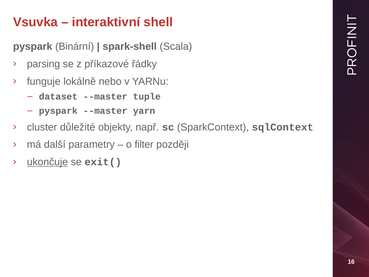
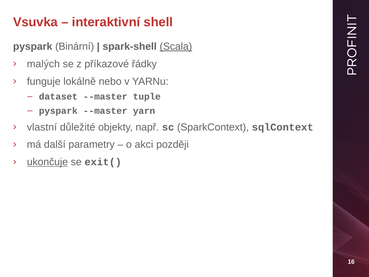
Scala underline: none -> present
parsing: parsing -> malých
cluster: cluster -> vlastní
filter: filter -> akci
